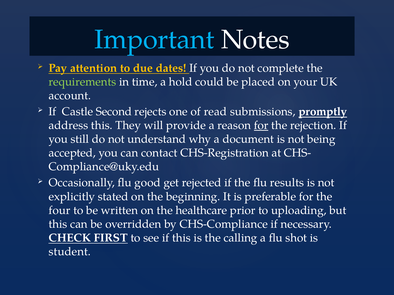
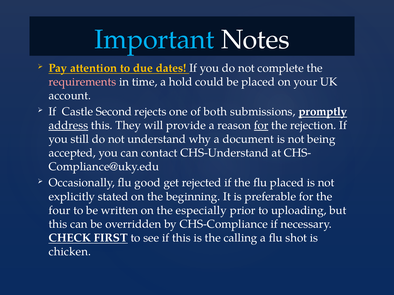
requirements colour: light green -> pink
read: read -> both
address underline: none -> present
CHS-Registration: CHS-Registration -> CHS-Understand
flu results: results -> placed
healthcare: healthcare -> especially
student: student -> chicken
